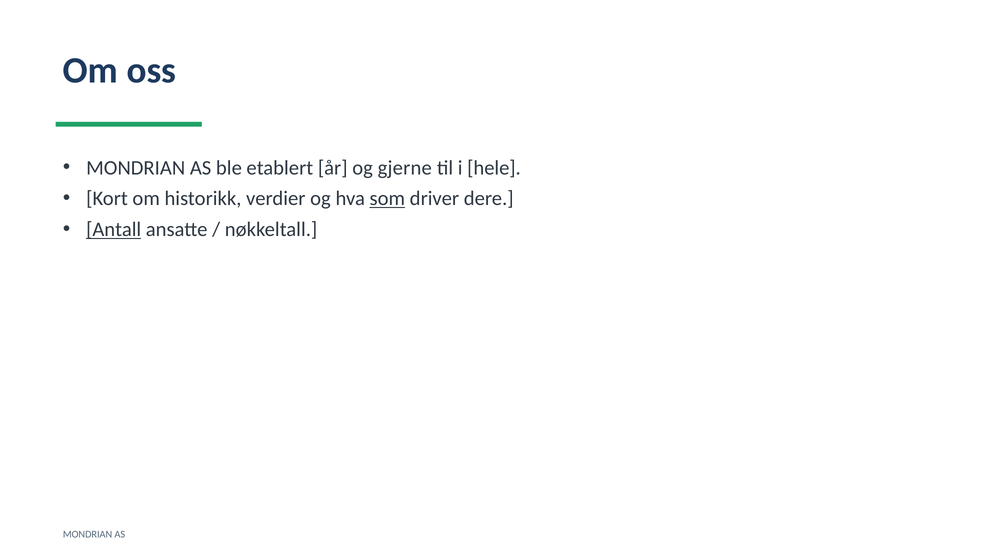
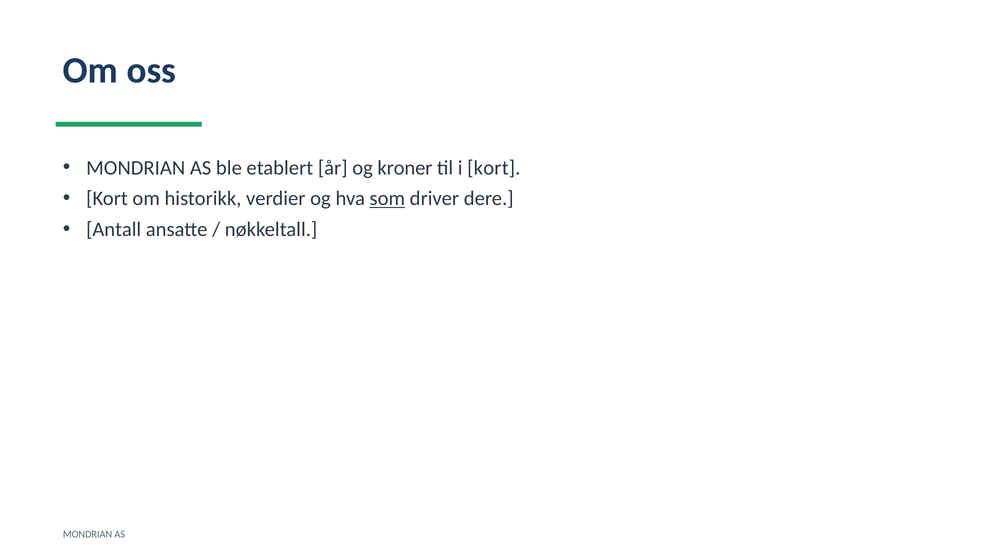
gjerne: gjerne -> kroner
i hele: hele -> kort
Antall underline: present -> none
